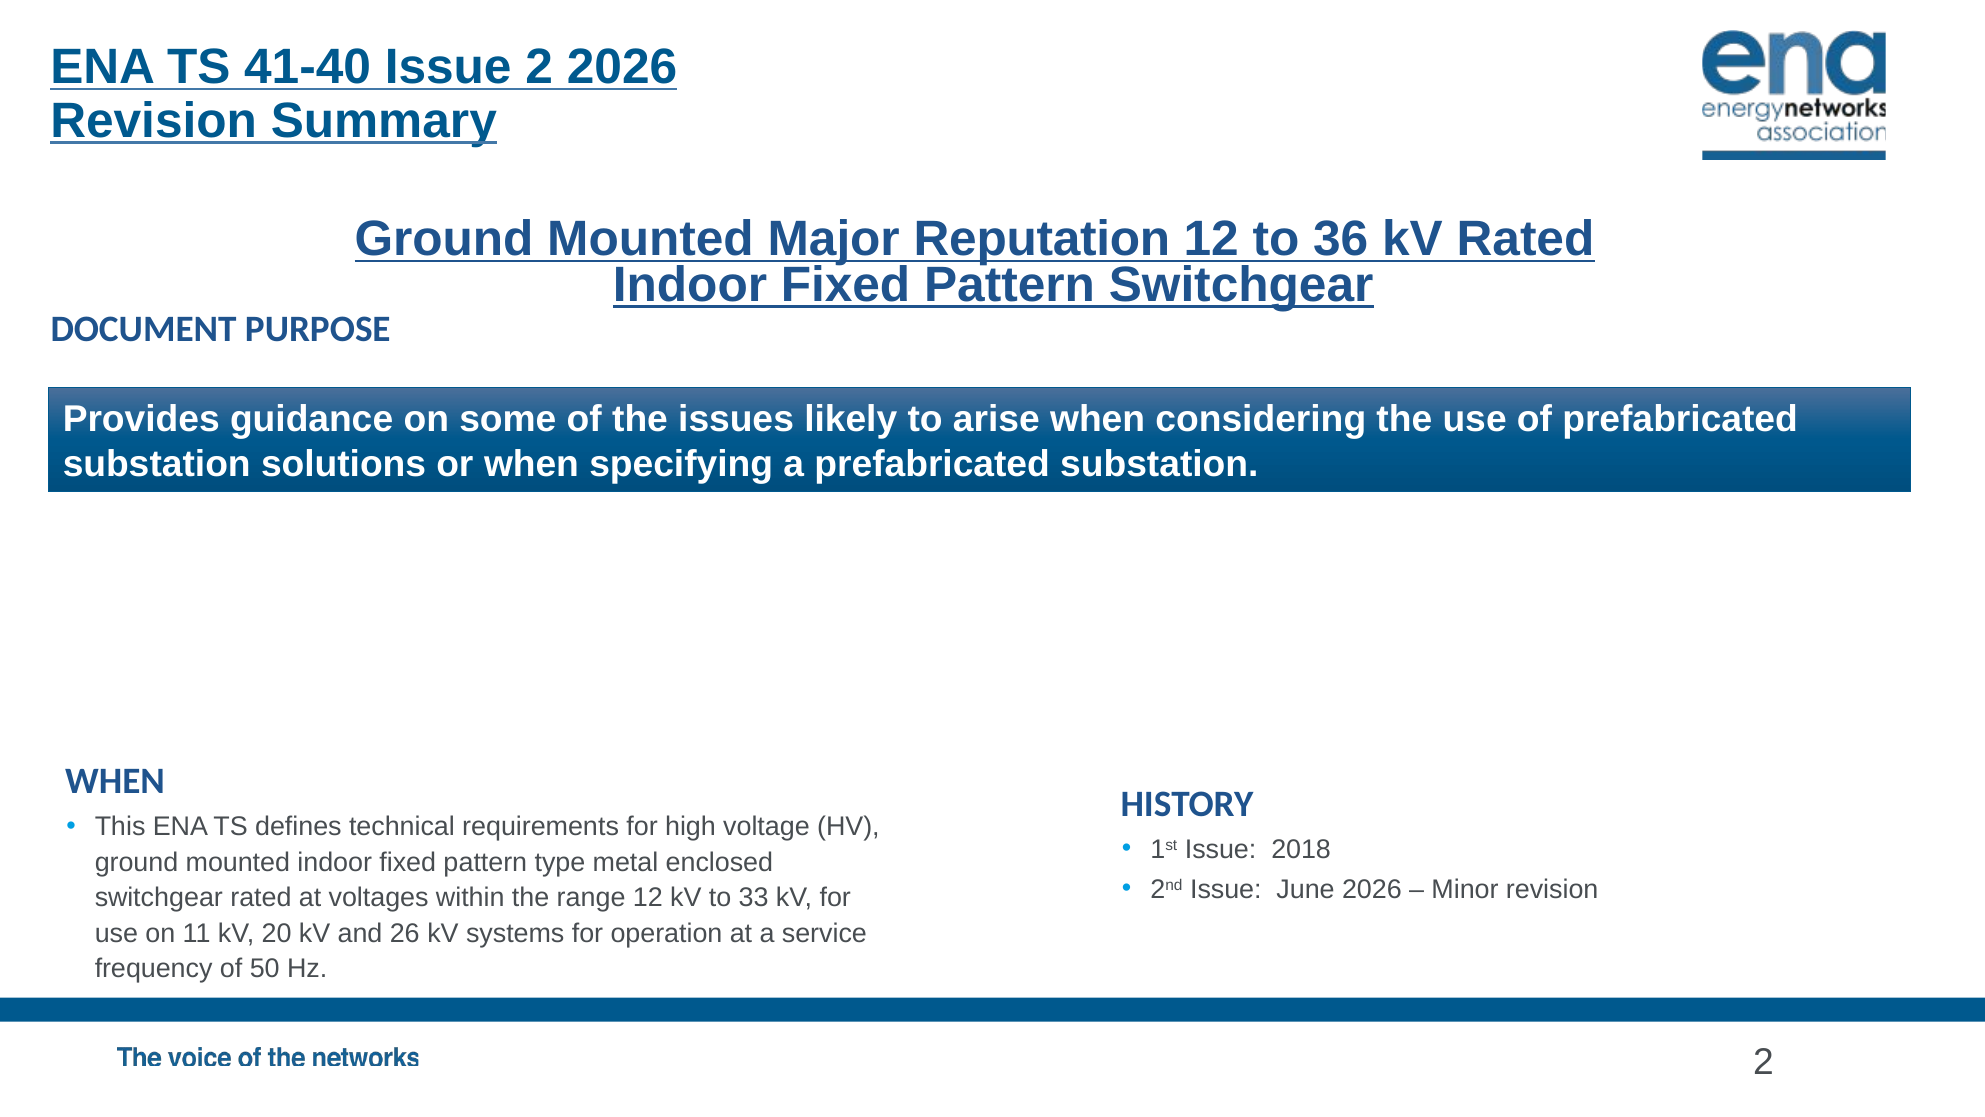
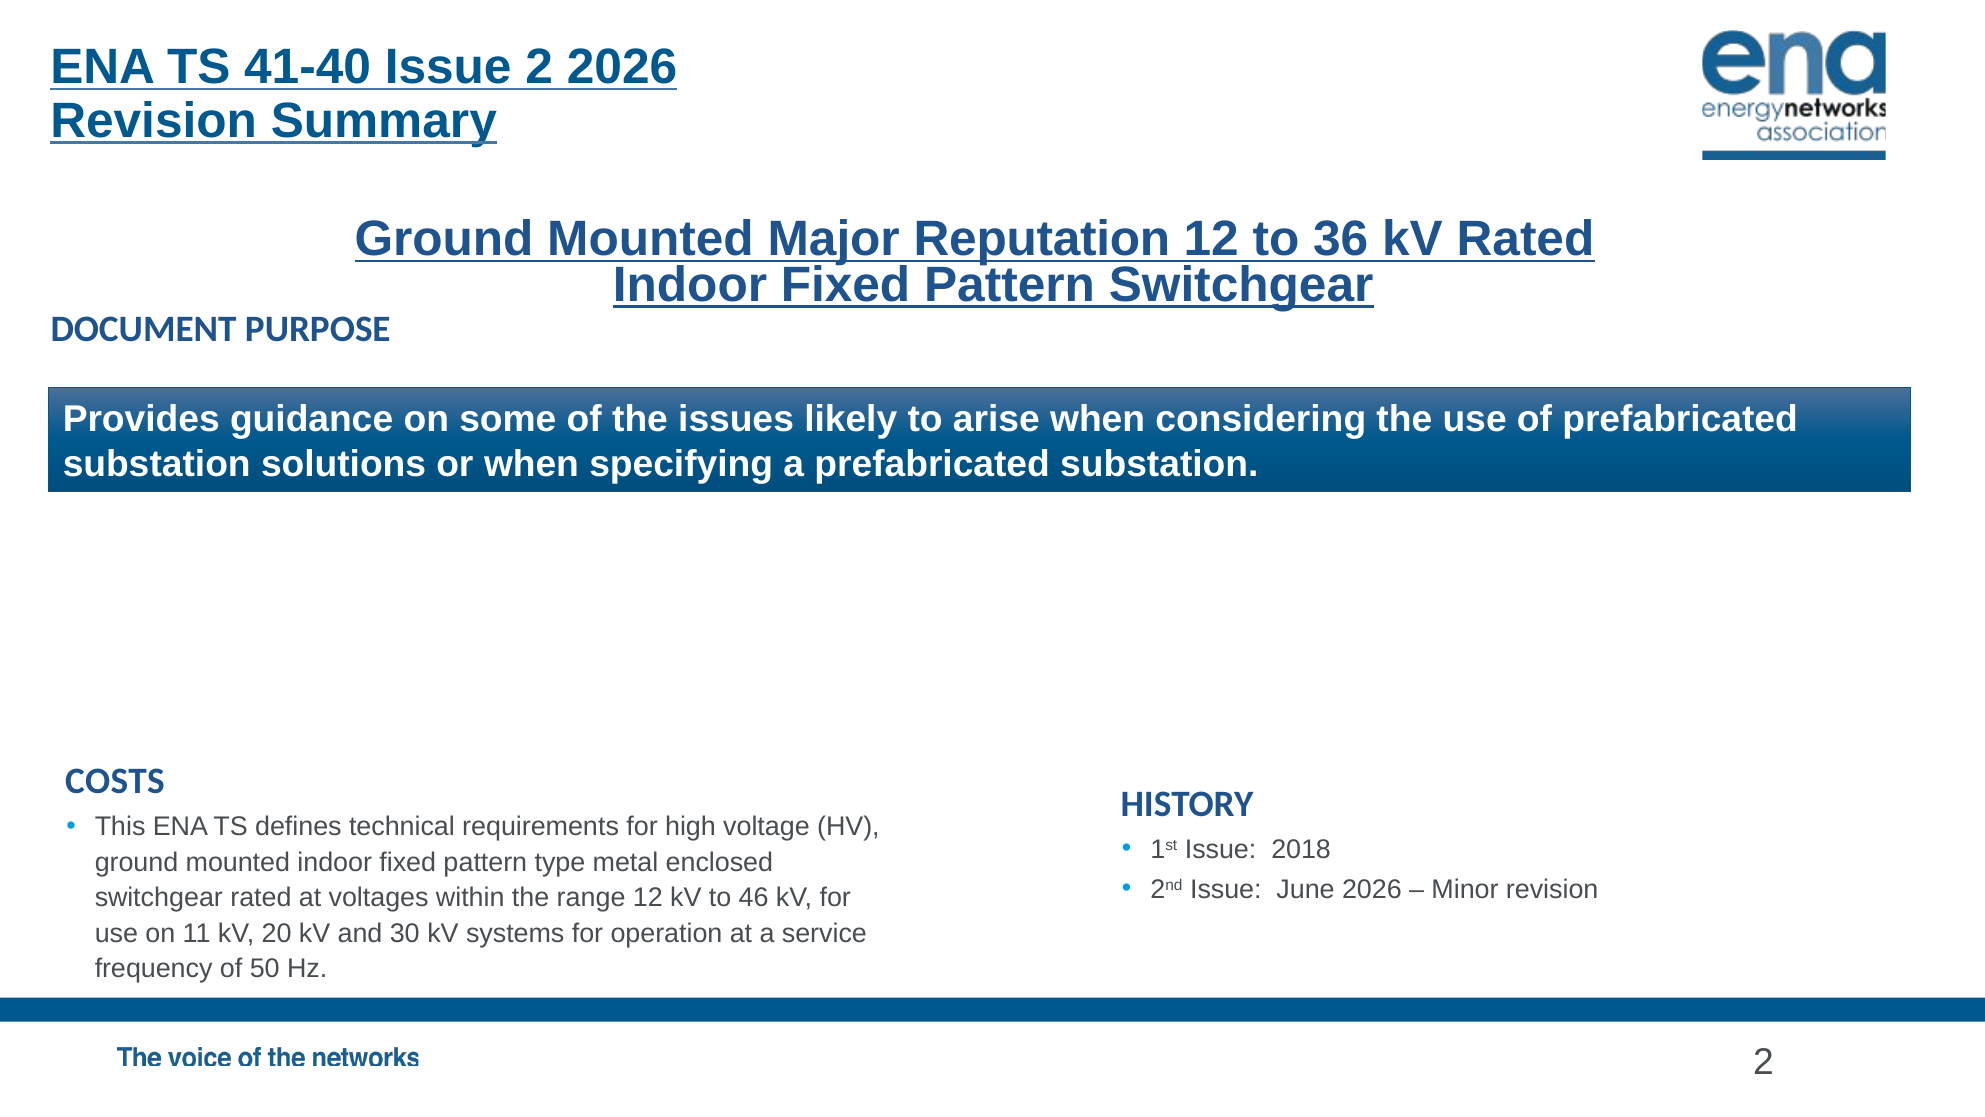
WHEN at (115, 781): WHEN -> COSTS
33: 33 -> 46
26: 26 -> 30
